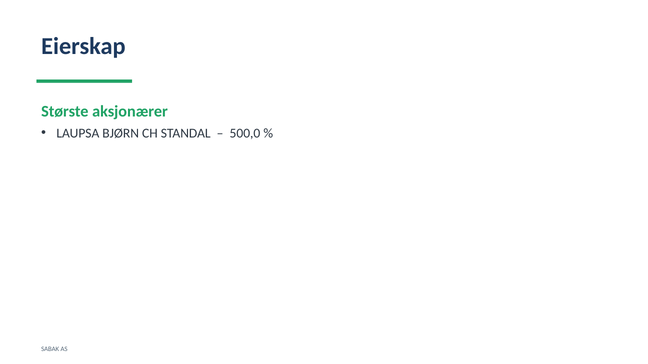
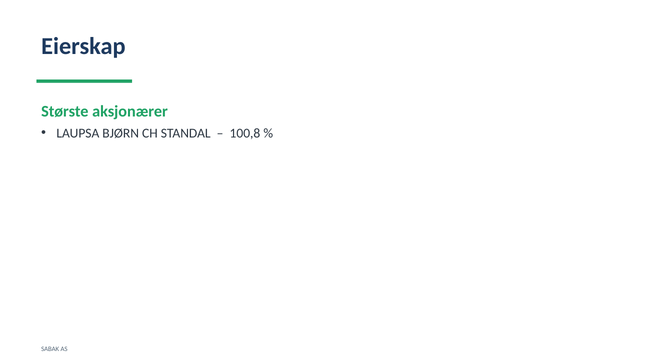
500,0: 500,0 -> 100,8
